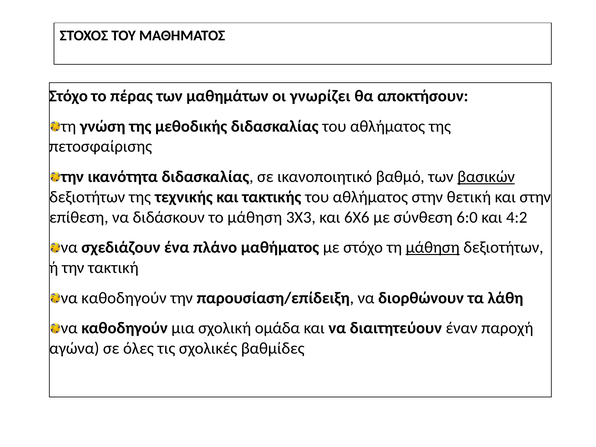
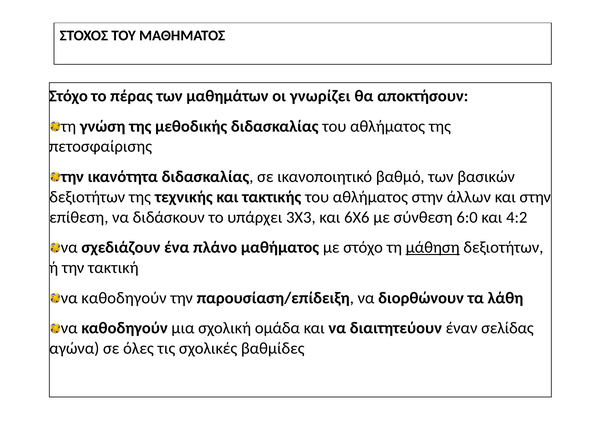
βασικών underline: present -> none
θετική: θετική -> άλλων
το μάθηση: μάθηση -> υπάρχει
παροχή: παροχή -> σελίδας
